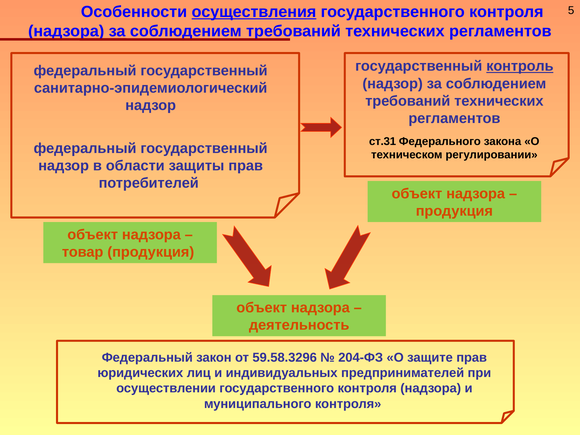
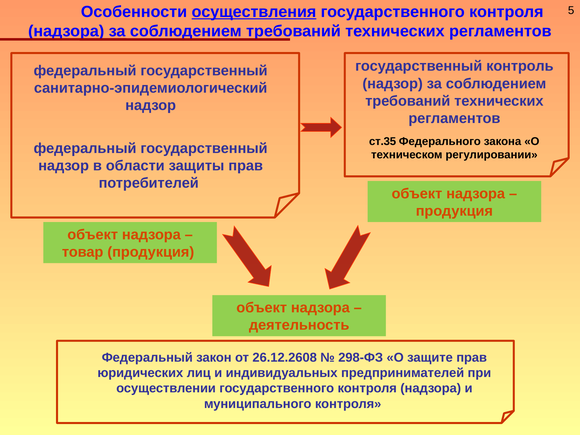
контроль underline: present -> none
ст.31: ст.31 -> ст.35
59.58.3296: 59.58.3296 -> 26.12.2608
204-ФЗ: 204-ФЗ -> 298-ФЗ
